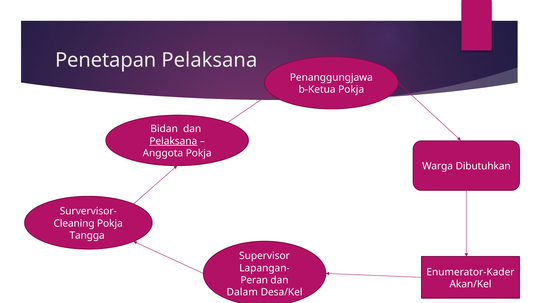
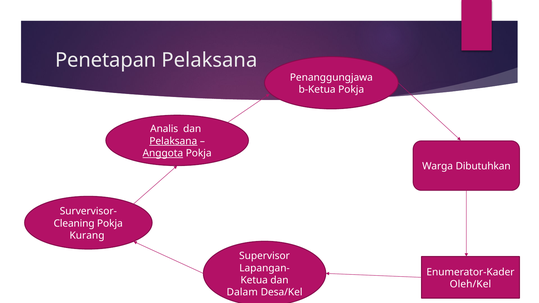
Bidan: Bidan -> Analis
Anggota underline: none -> present
Tangga: Tangga -> Kurang
Peran: Peran -> Ketua
Akan/Kel: Akan/Kel -> Oleh/Kel
